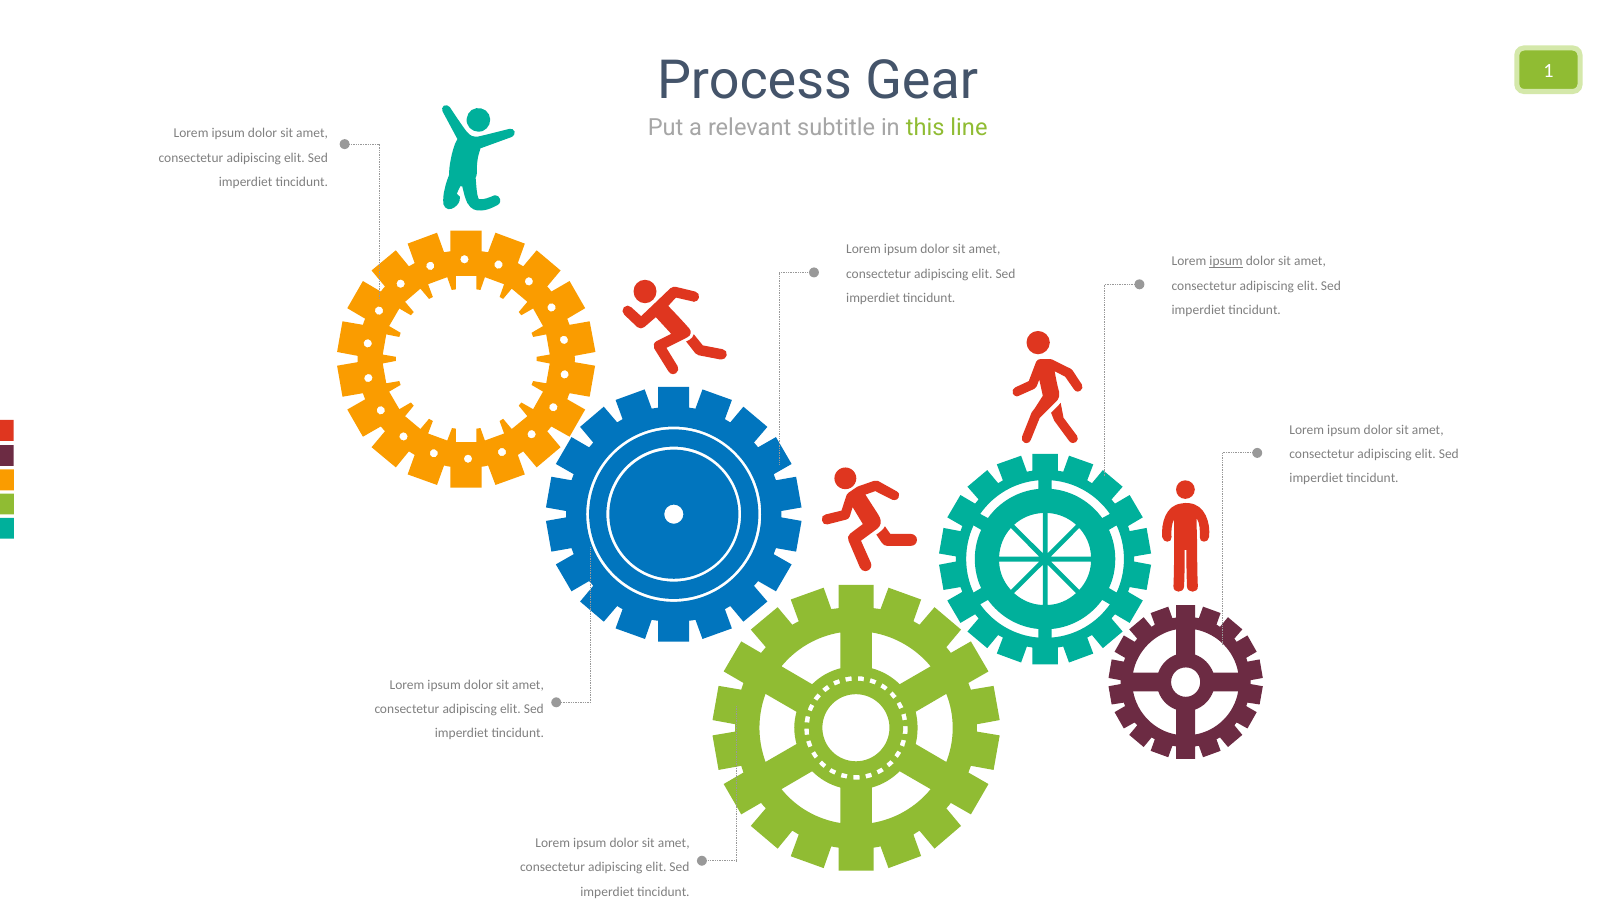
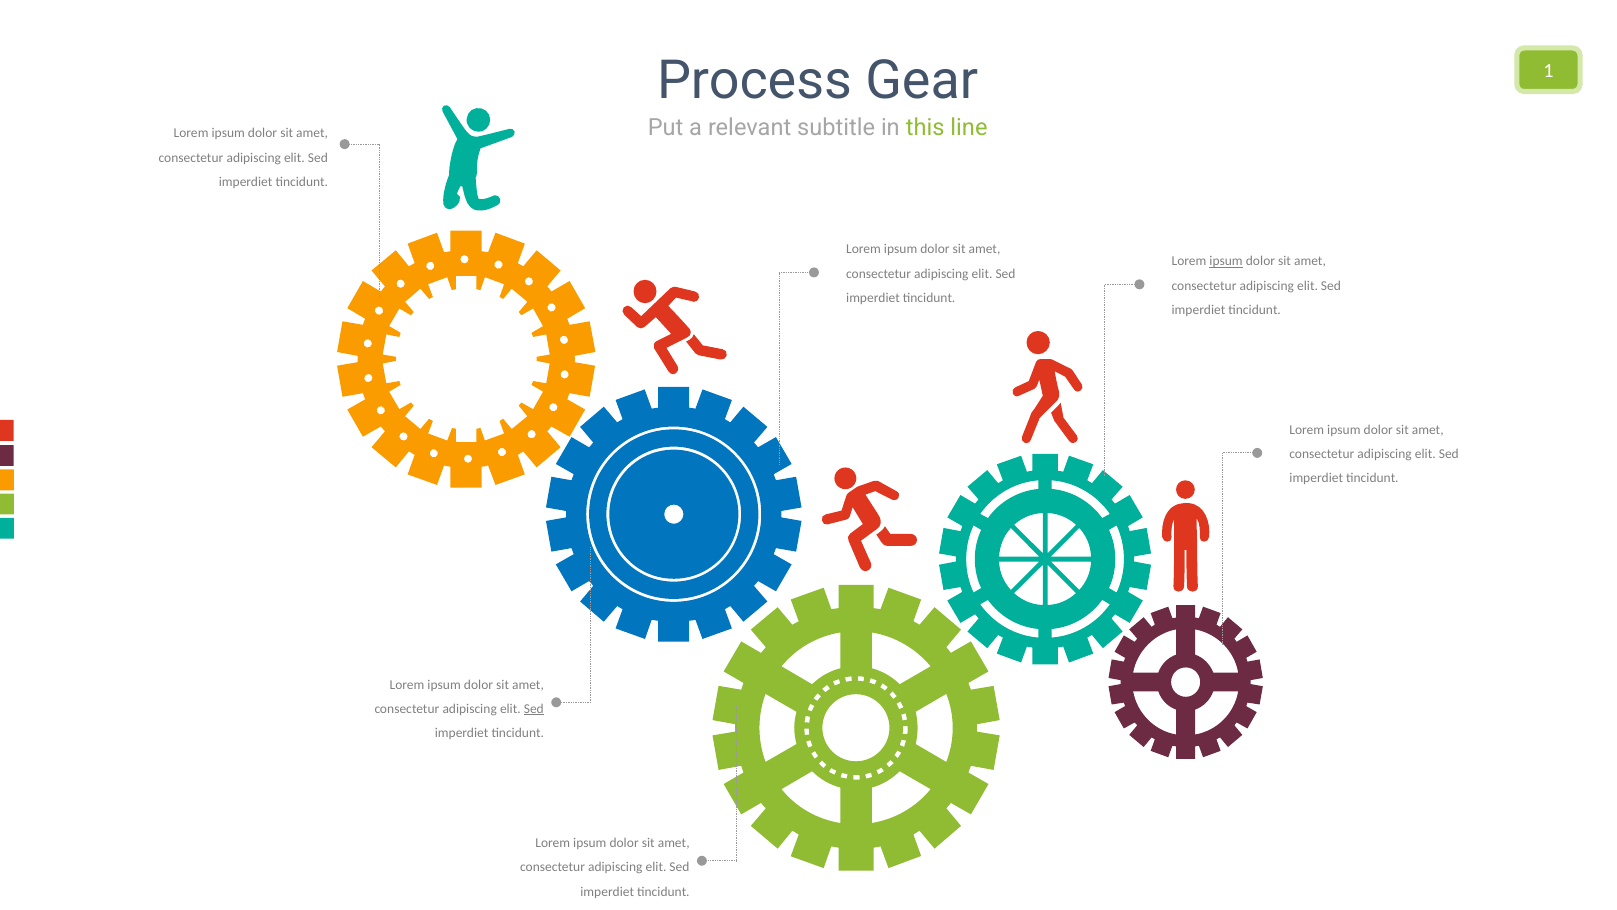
Sed at (534, 709) underline: none -> present
